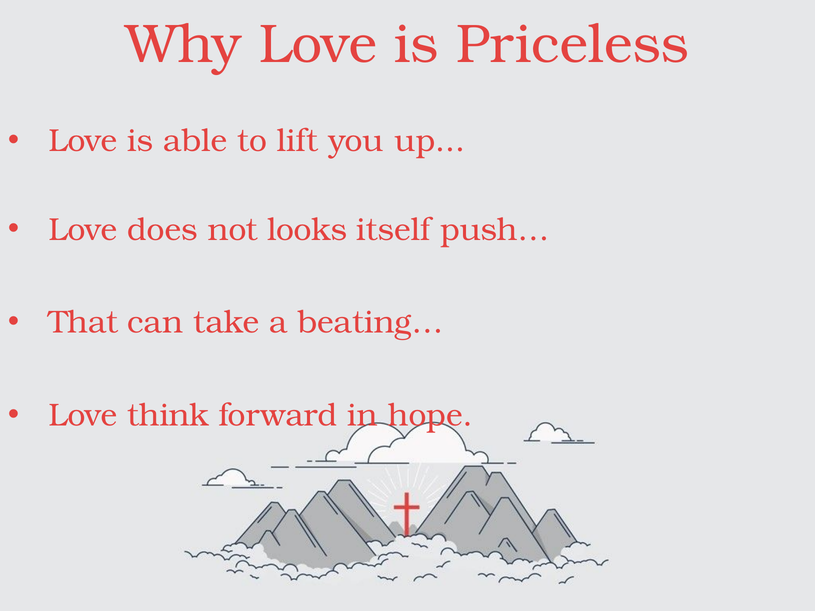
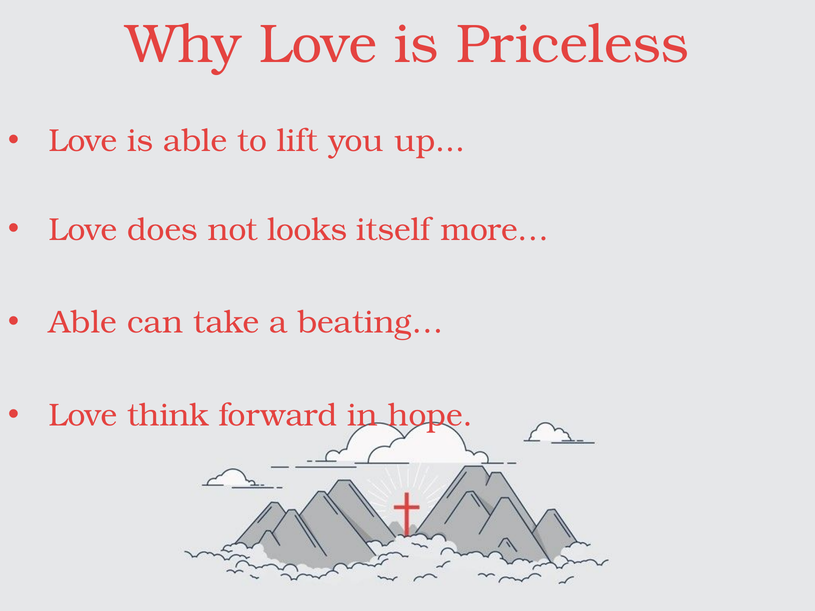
push…: push… -> more…
That at (83, 323): That -> Able
